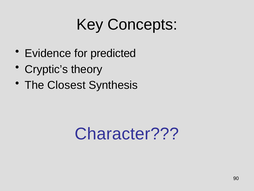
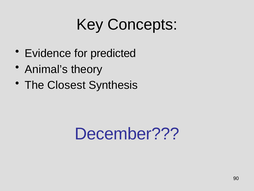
Cryptic’s: Cryptic’s -> Animal’s
Character: Character -> December
